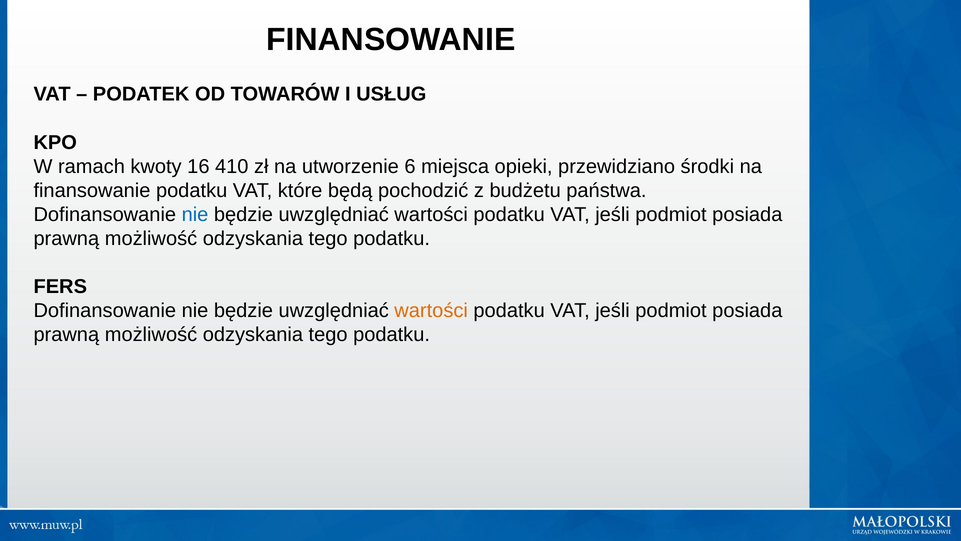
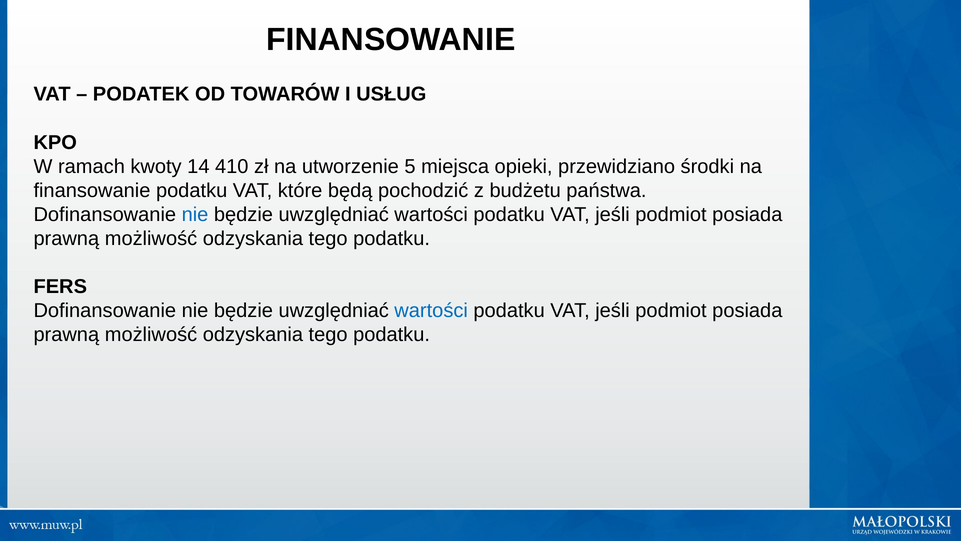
16: 16 -> 14
6: 6 -> 5
wartości at (431, 311) colour: orange -> blue
